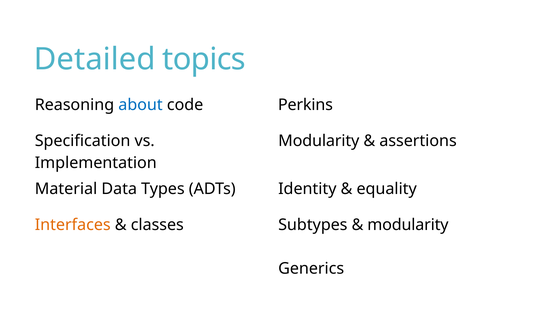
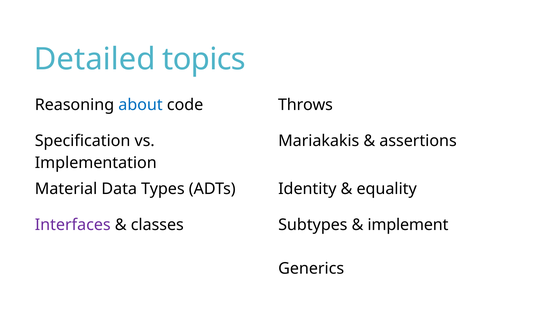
Perkins: Perkins -> Throws
Modularity at (319, 141): Modularity -> Mariakakis
Interfaces colour: orange -> purple
modularity at (408, 225): modularity -> implement
